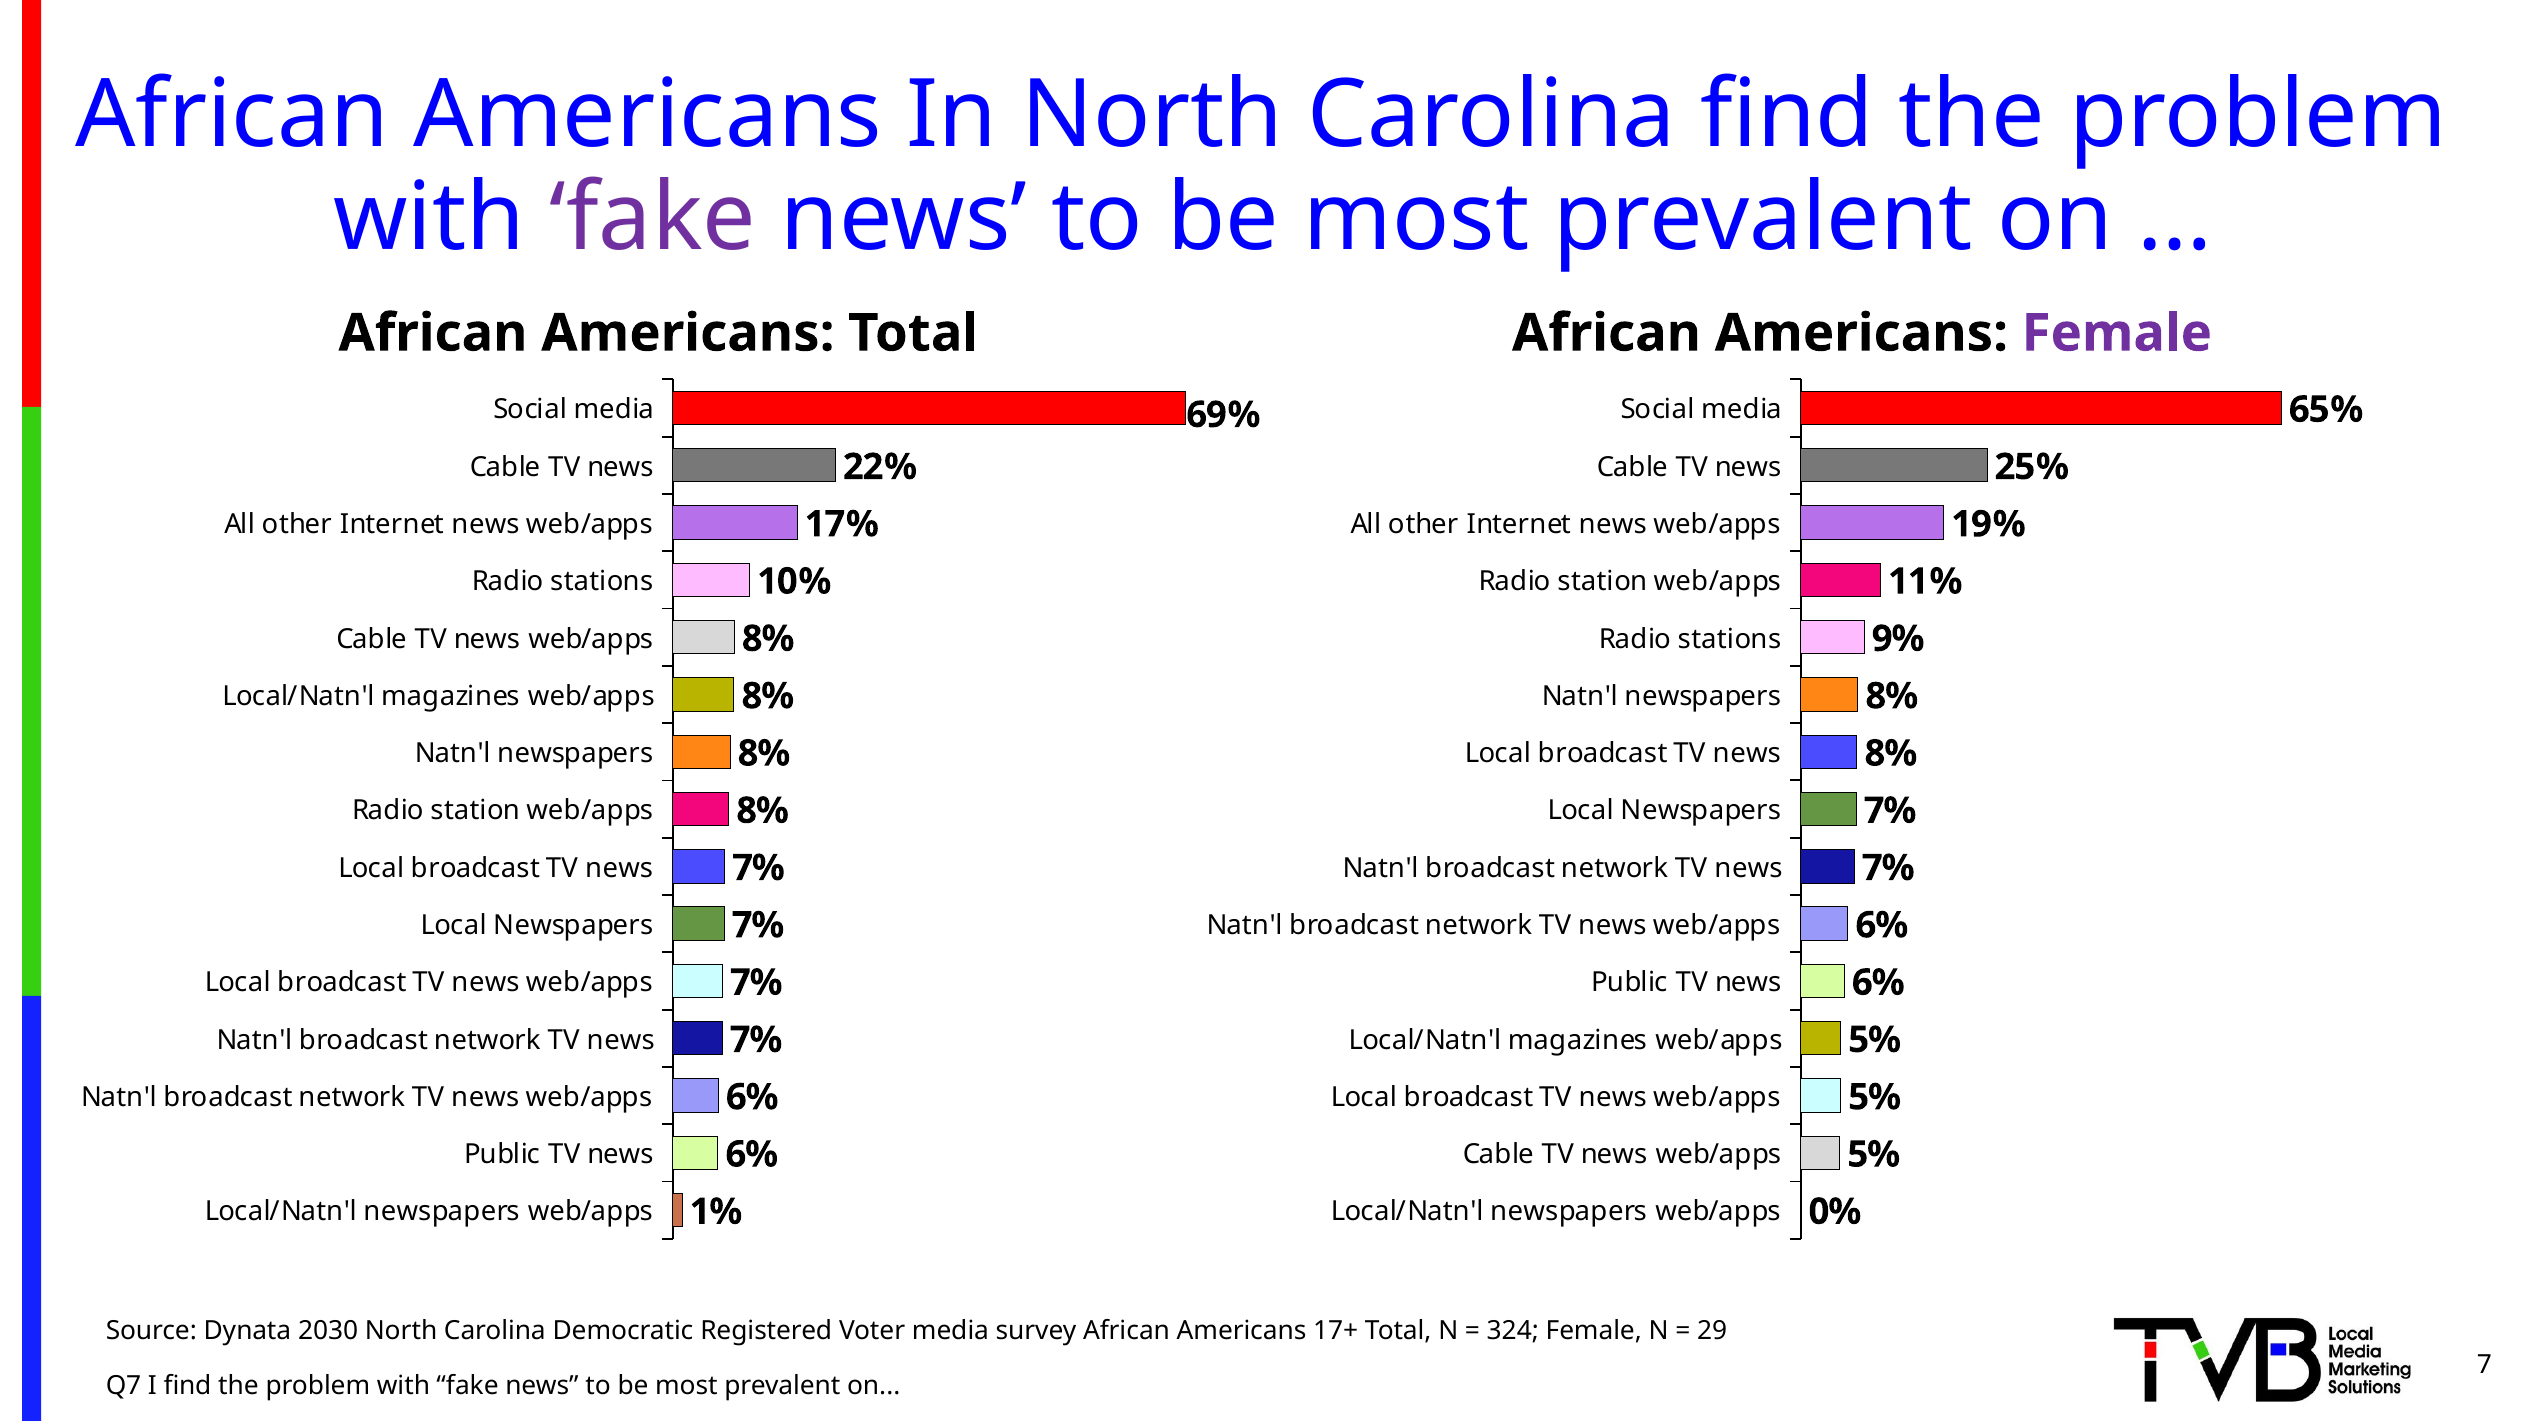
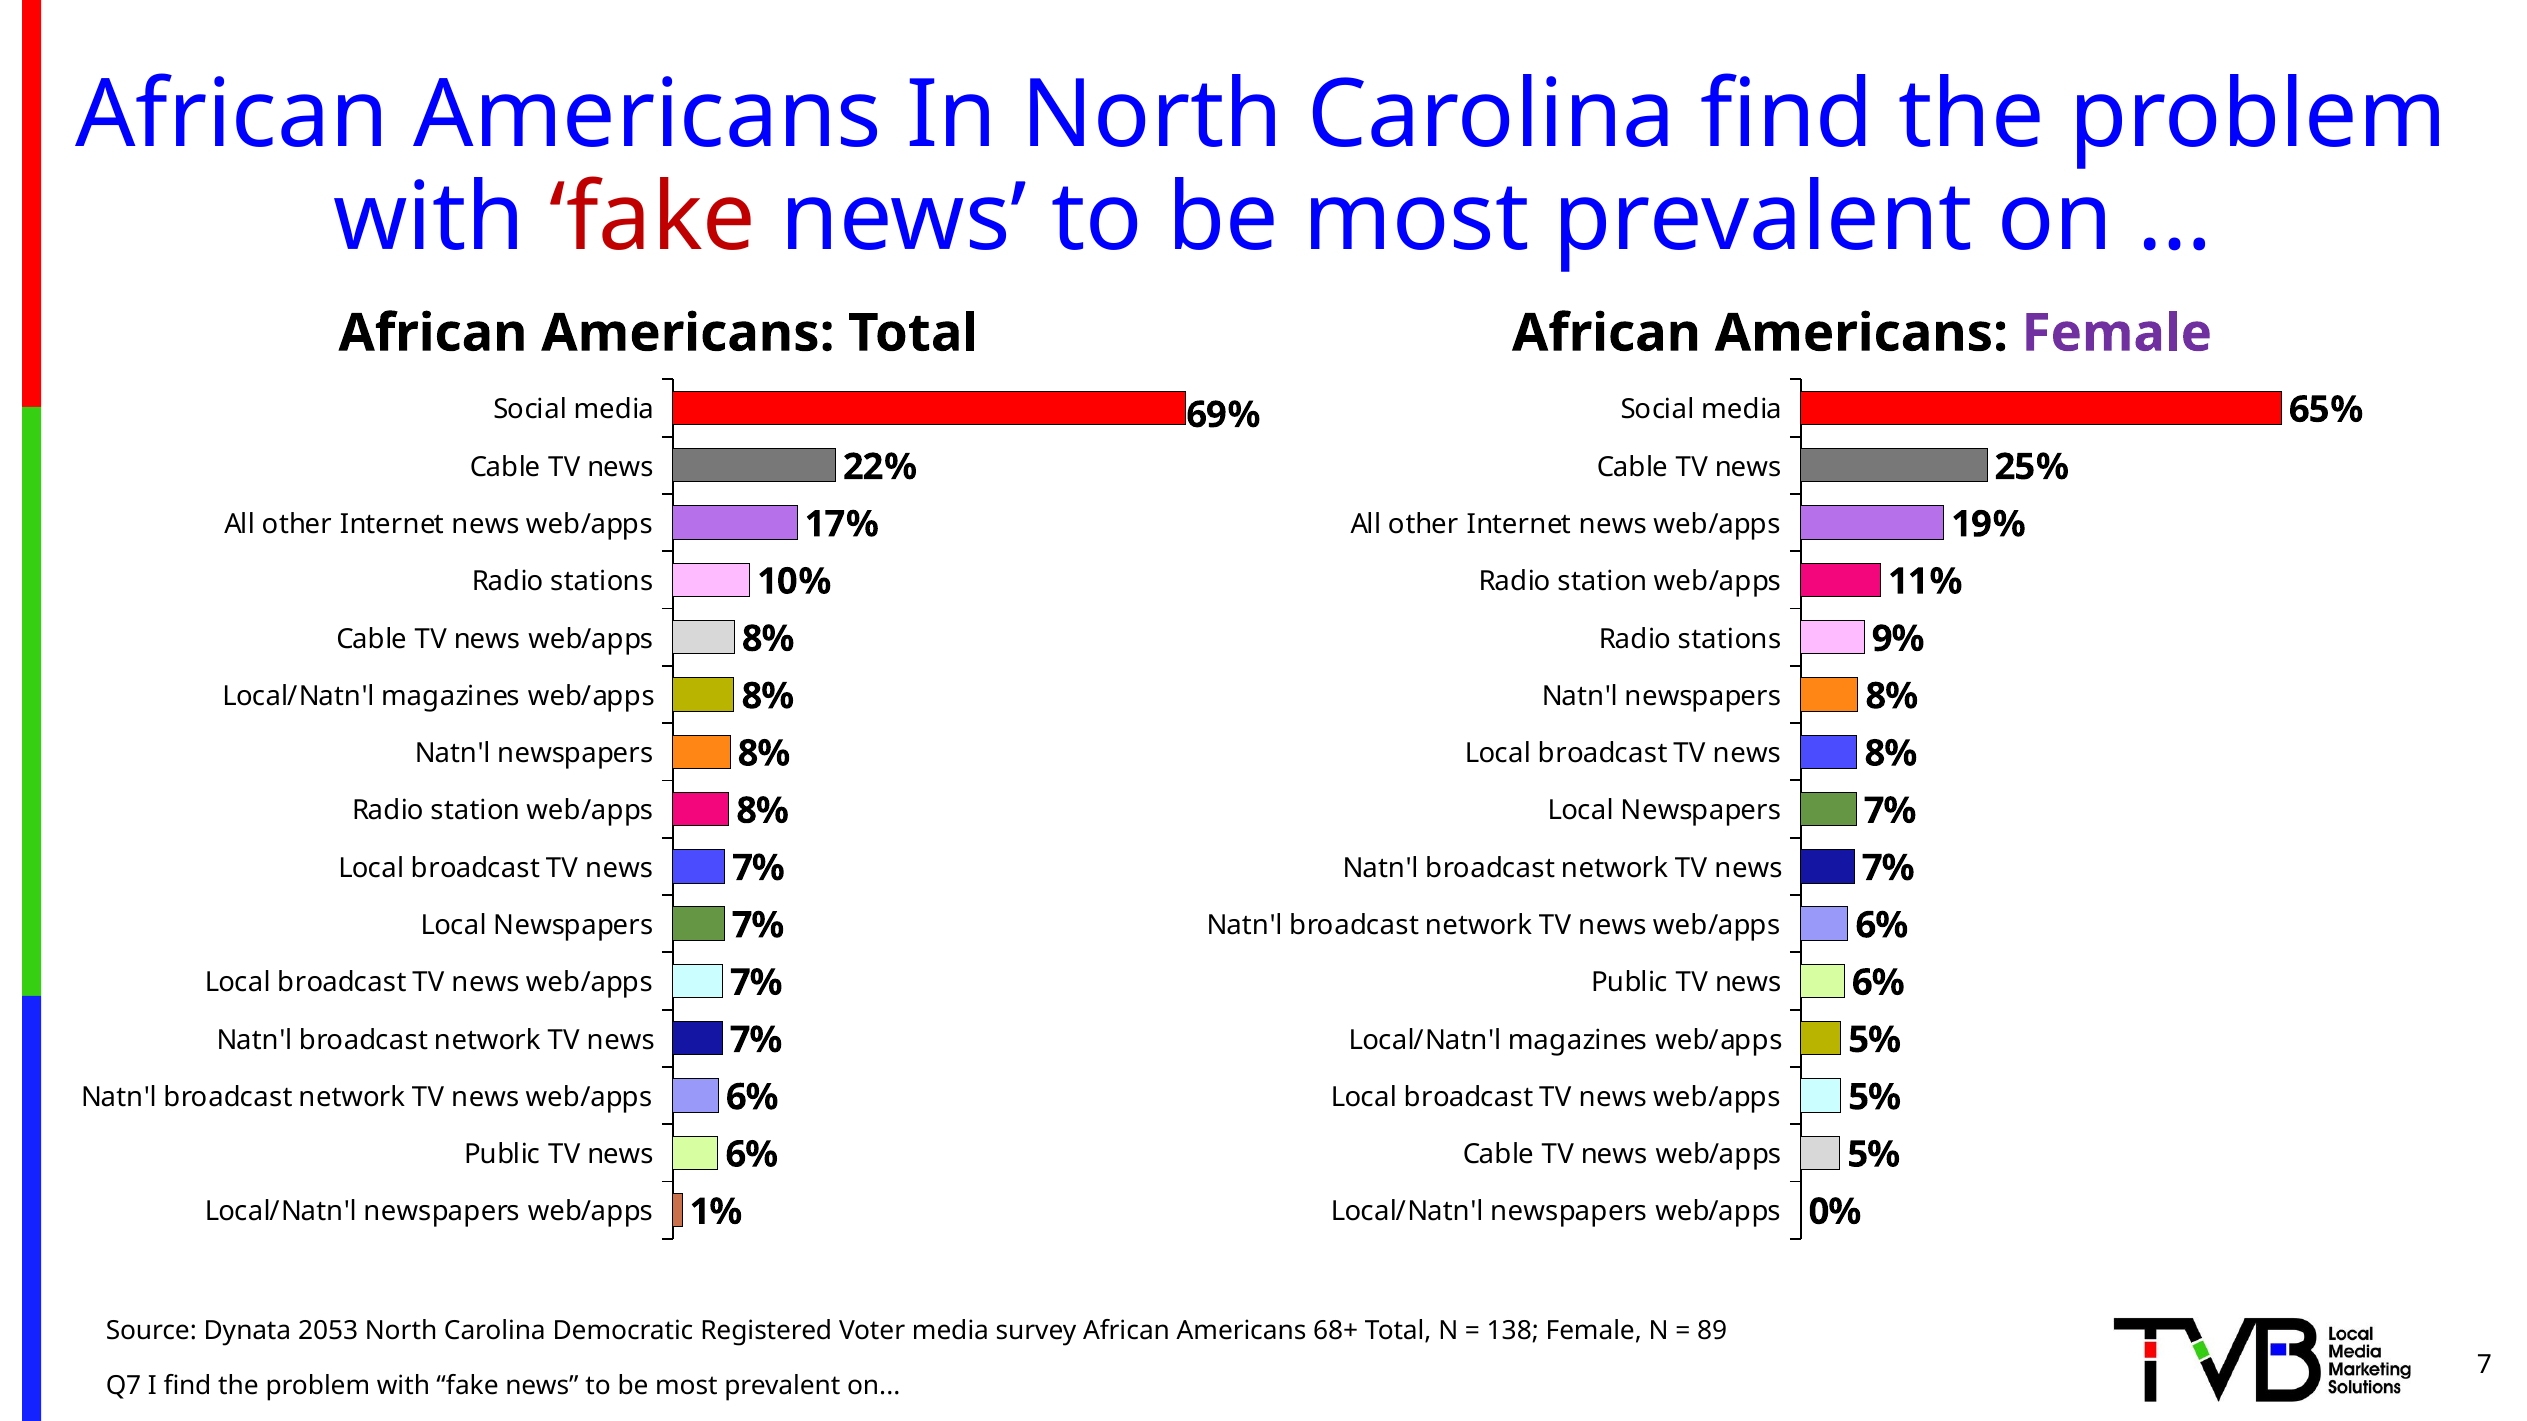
fake at (653, 218) colour: purple -> red
2030: 2030 -> 2053
17+: 17+ -> 68+
324: 324 -> 138
29: 29 -> 89
